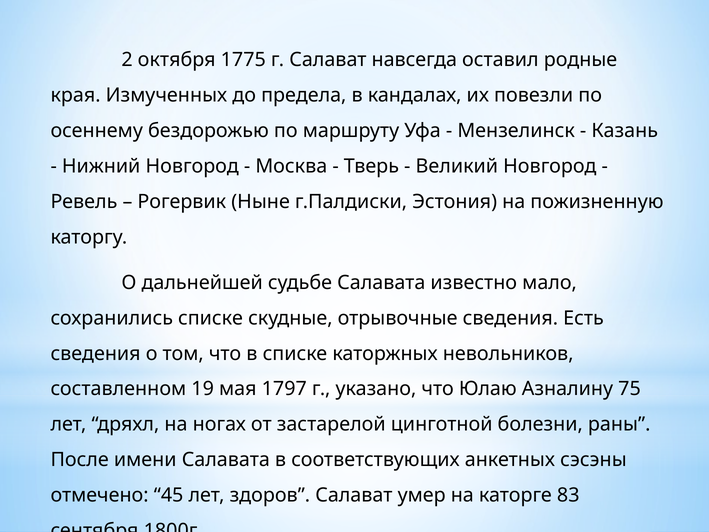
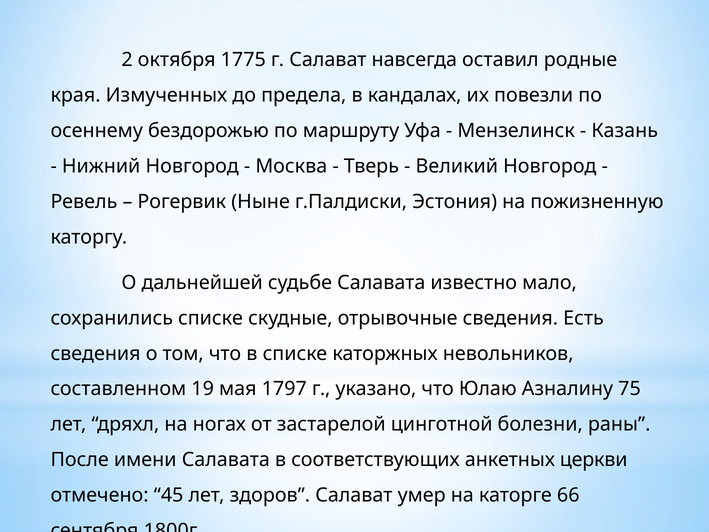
сэсэны: сэсэны -> церкви
83: 83 -> 66
